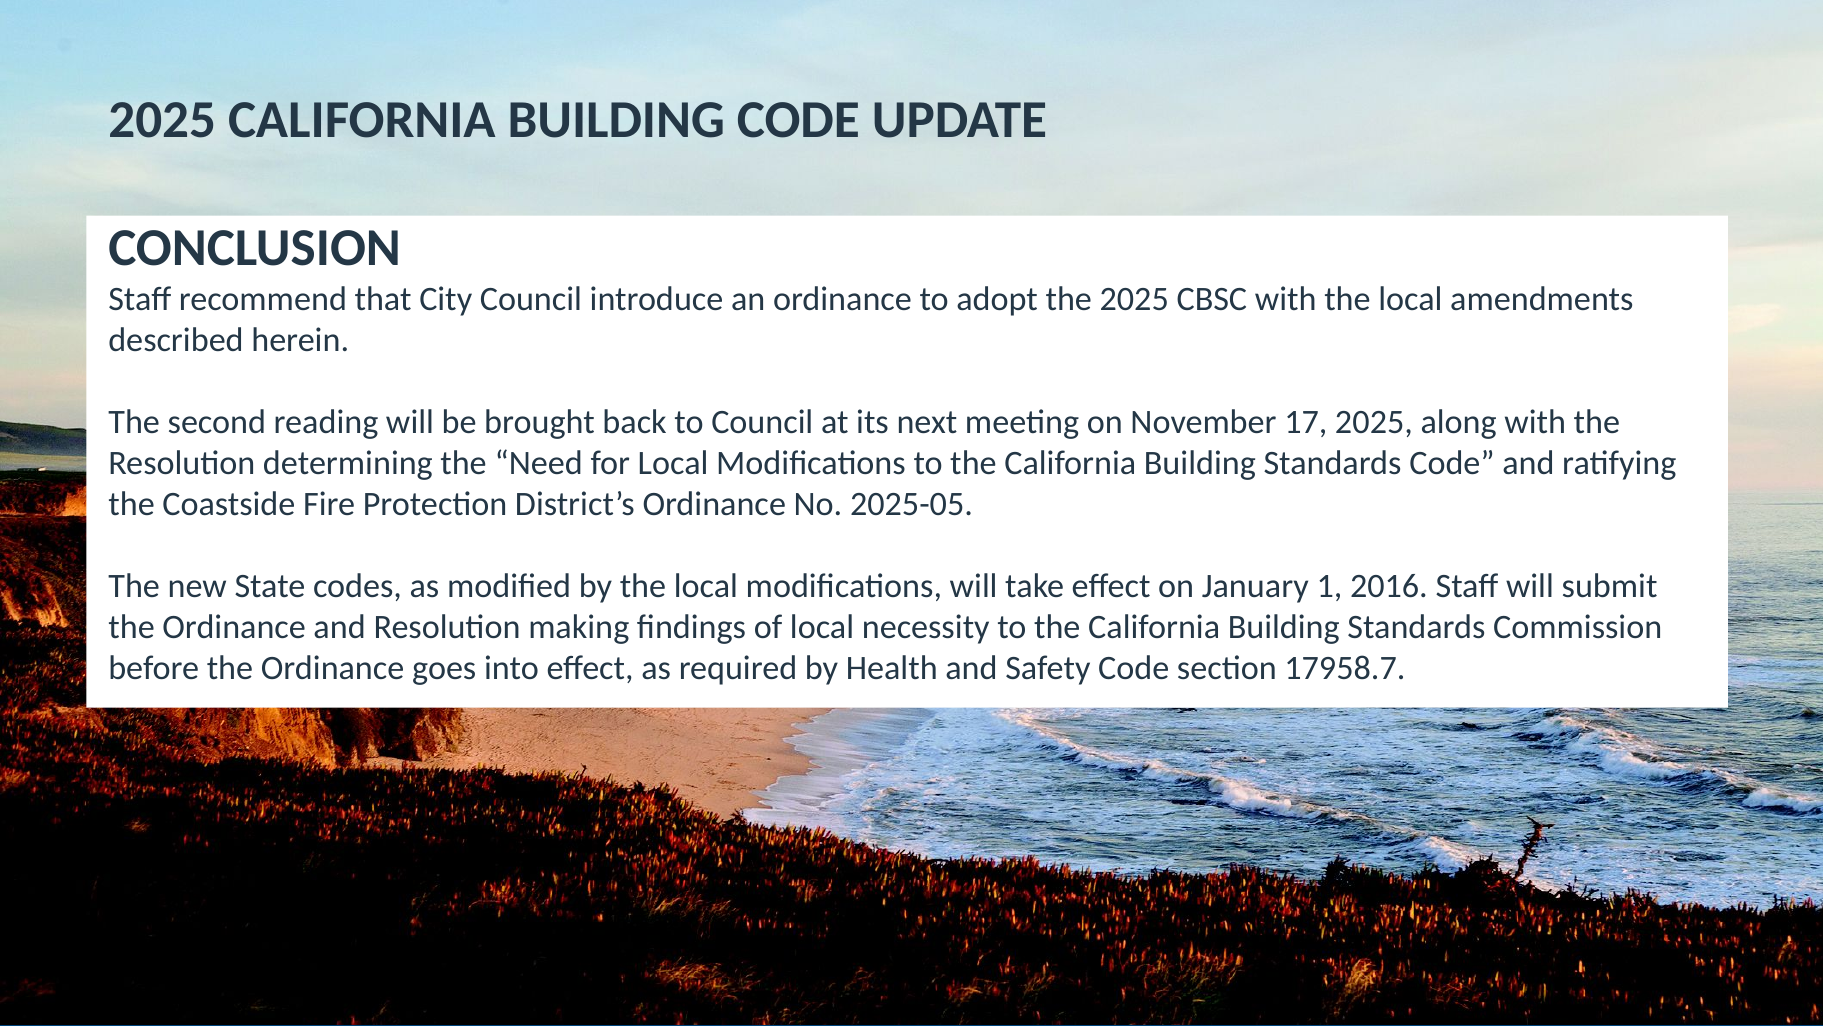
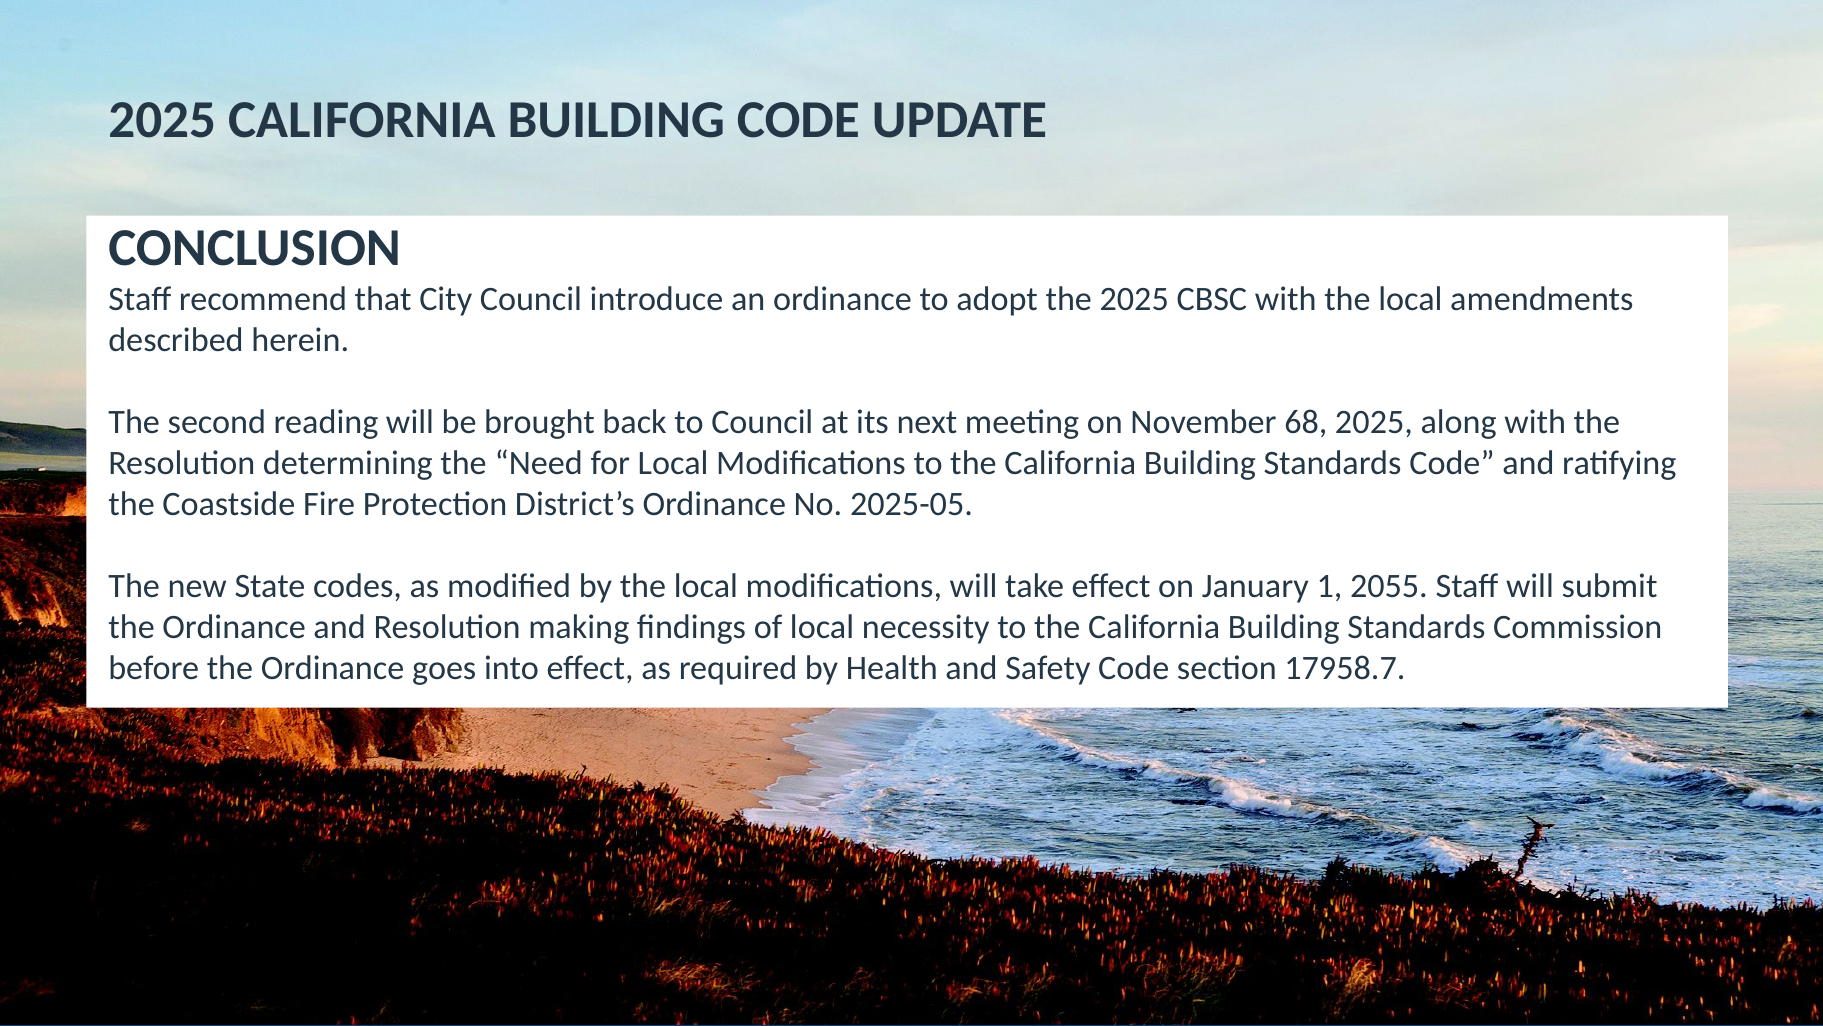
17: 17 -> 68
2016: 2016 -> 2055
